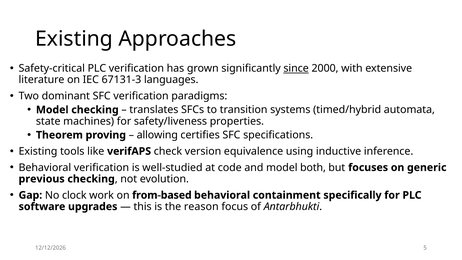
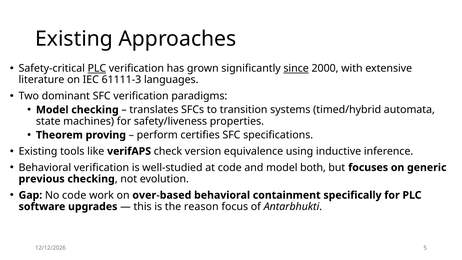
PLC at (97, 68) underline: none -> present
67131-3: 67131-3 -> 61111-3
allowing: allowing -> perform
No clock: clock -> code
from-based: from-based -> over-based
